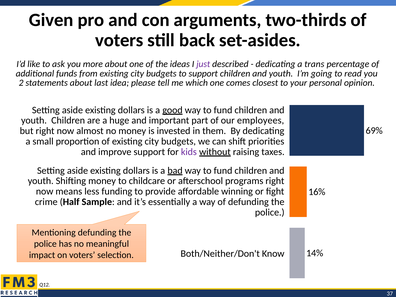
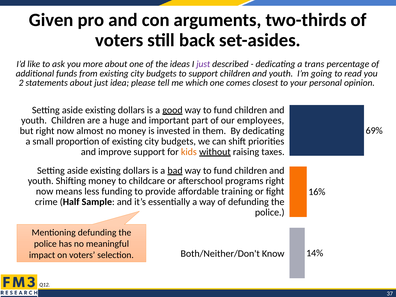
about last: last -> just
kids colour: purple -> orange
winning: winning -> training
